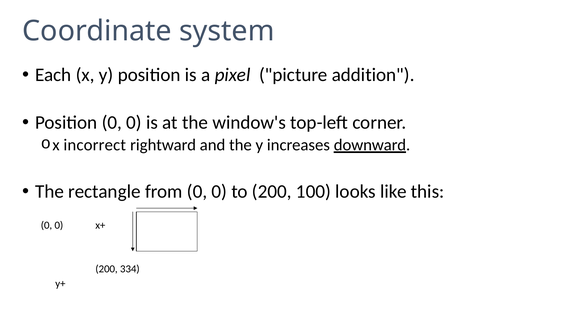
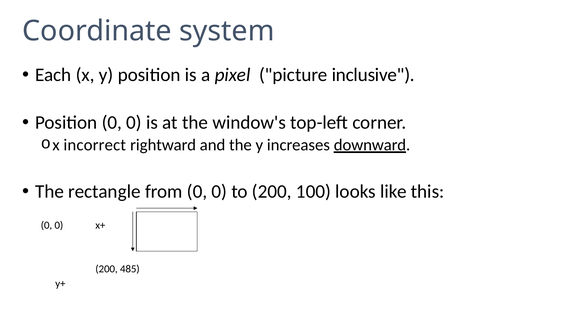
addition: addition -> inclusive
334: 334 -> 485
